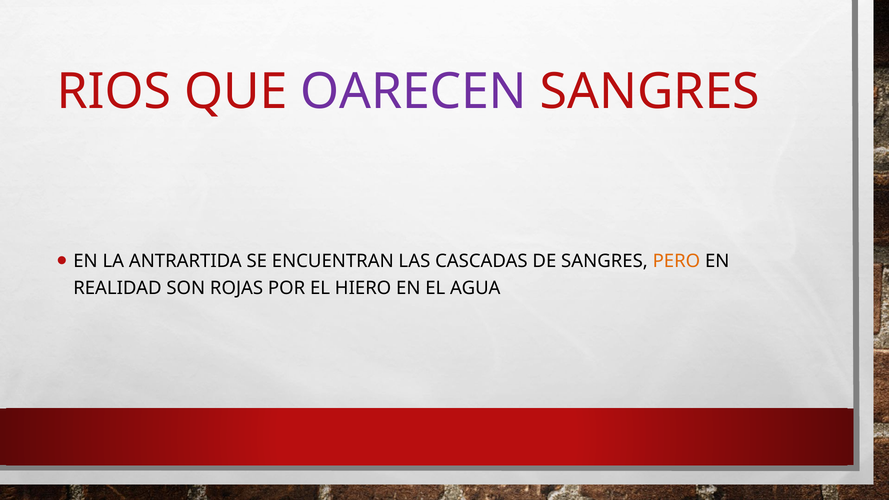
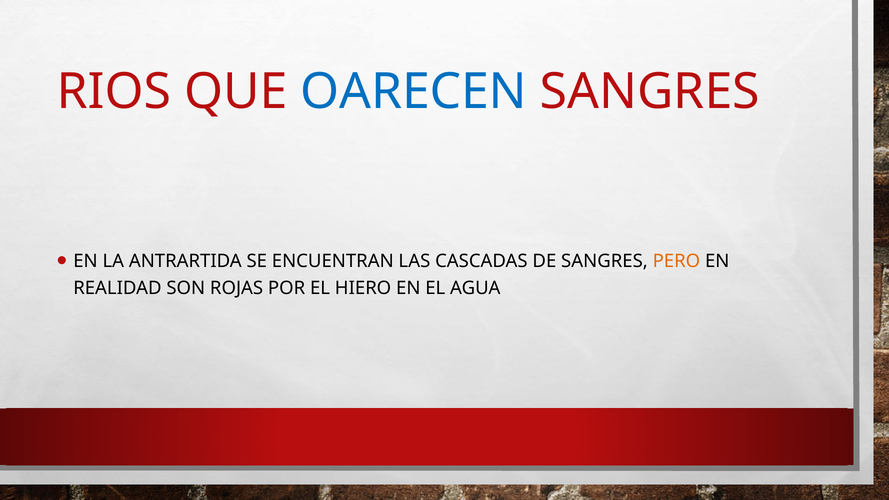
OARECEN colour: purple -> blue
